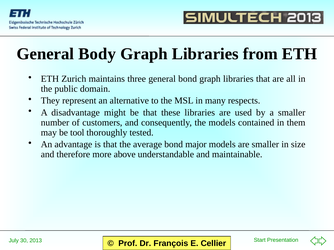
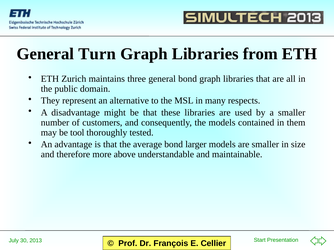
Body: Body -> Turn
major: major -> larger
